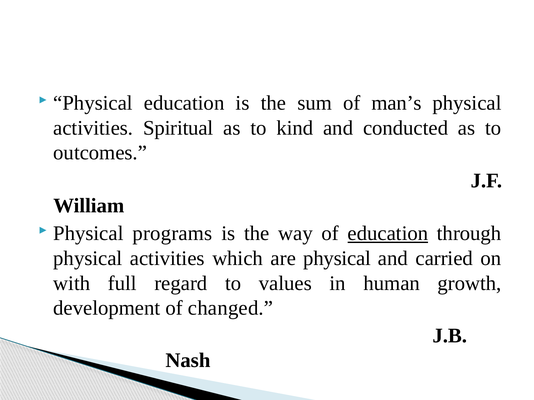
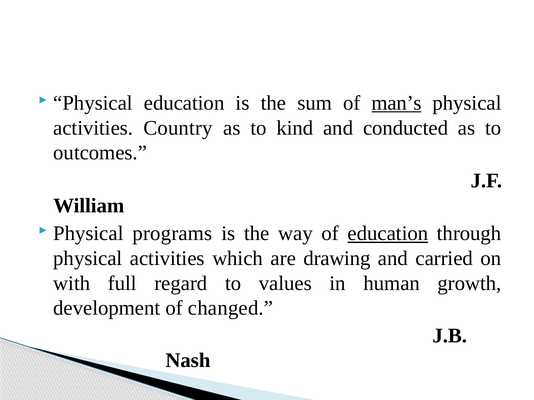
man’s underline: none -> present
Spiritual: Spiritual -> Country
are physical: physical -> drawing
